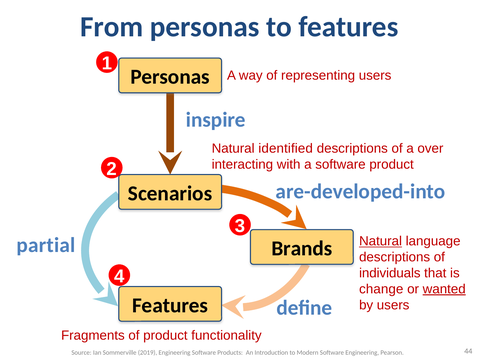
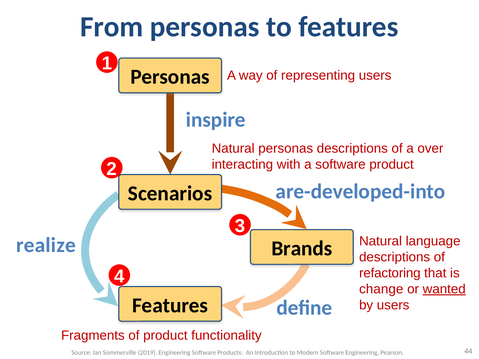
Natural identified: identified -> personas
Natural at (381, 241) underline: present -> none
partial: partial -> realize
individuals: individuals -> refactoring
